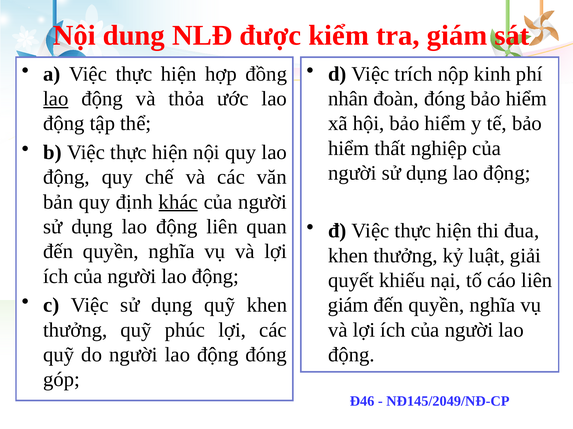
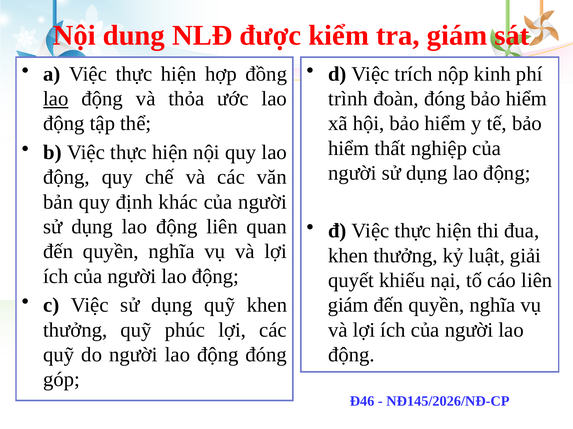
nhân: nhân -> trình
khác underline: present -> none
NĐ145/2049/NĐ-CP: NĐ145/2049/NĐ-CP -> NĐ145/2026/NĐ-CP
